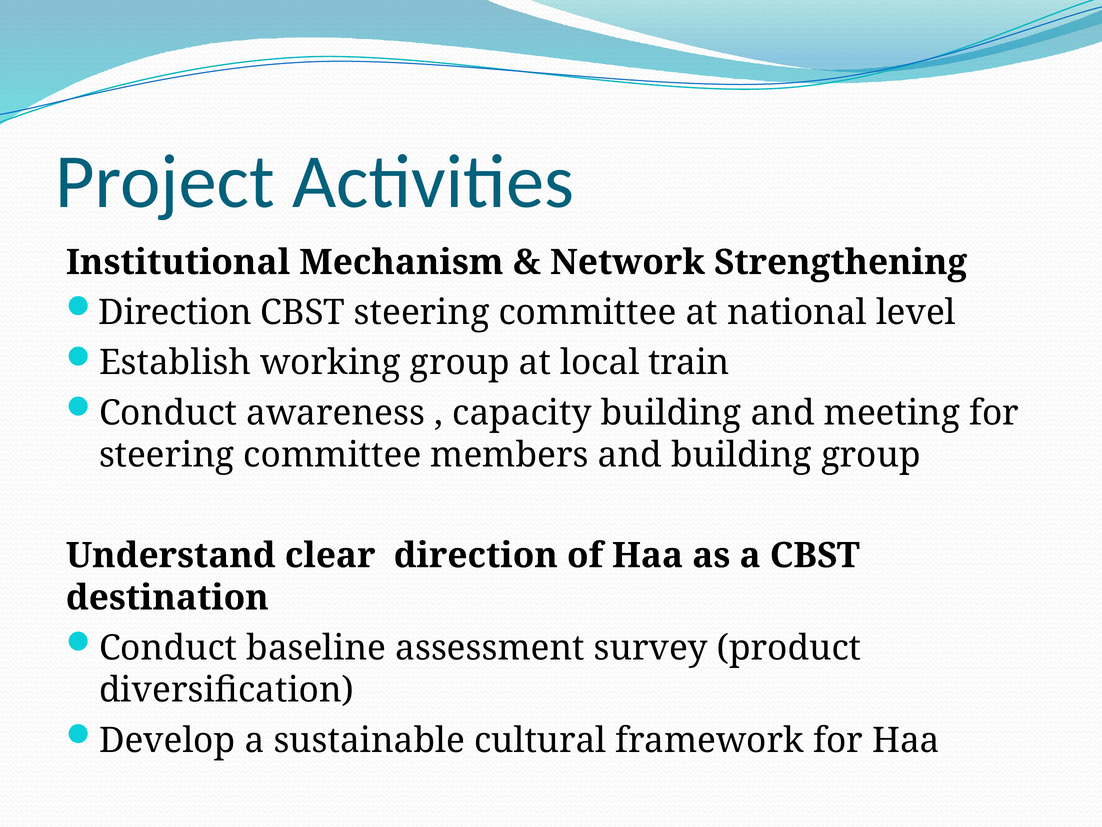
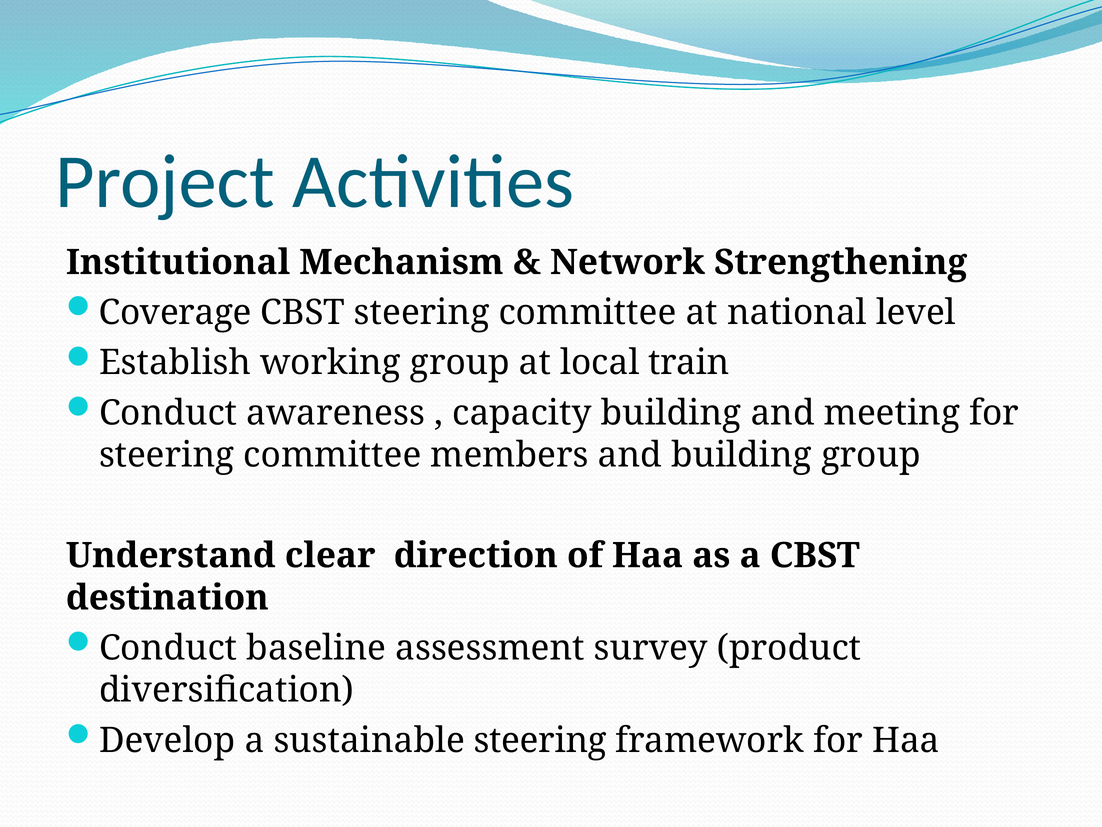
Direction at (175, 312): Direction -> Coverage
sustainable cultural: cultural -> steering
